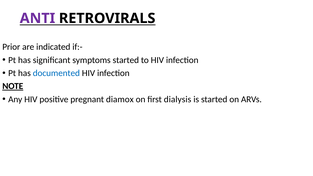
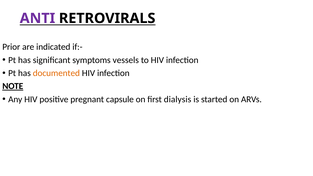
symptoms started: started -> vessels
documented colour: blue -> orange
diamox: diamox -> capsule
